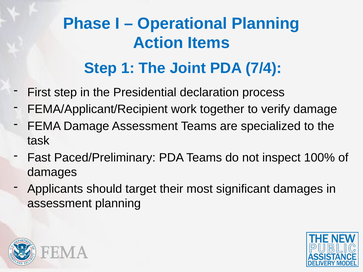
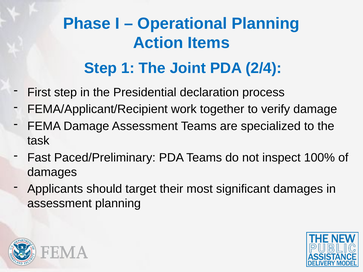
7/4: 7/4 -> 2/4
